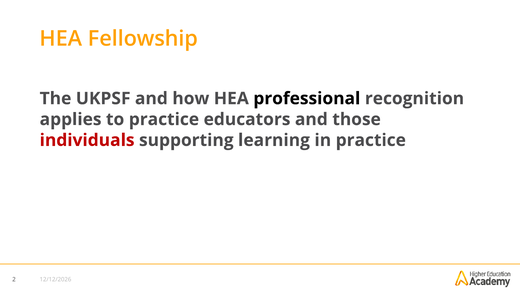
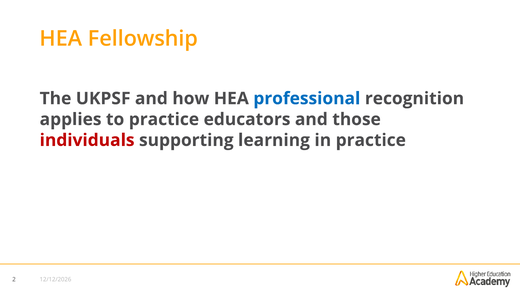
professional colour: black -> blue
